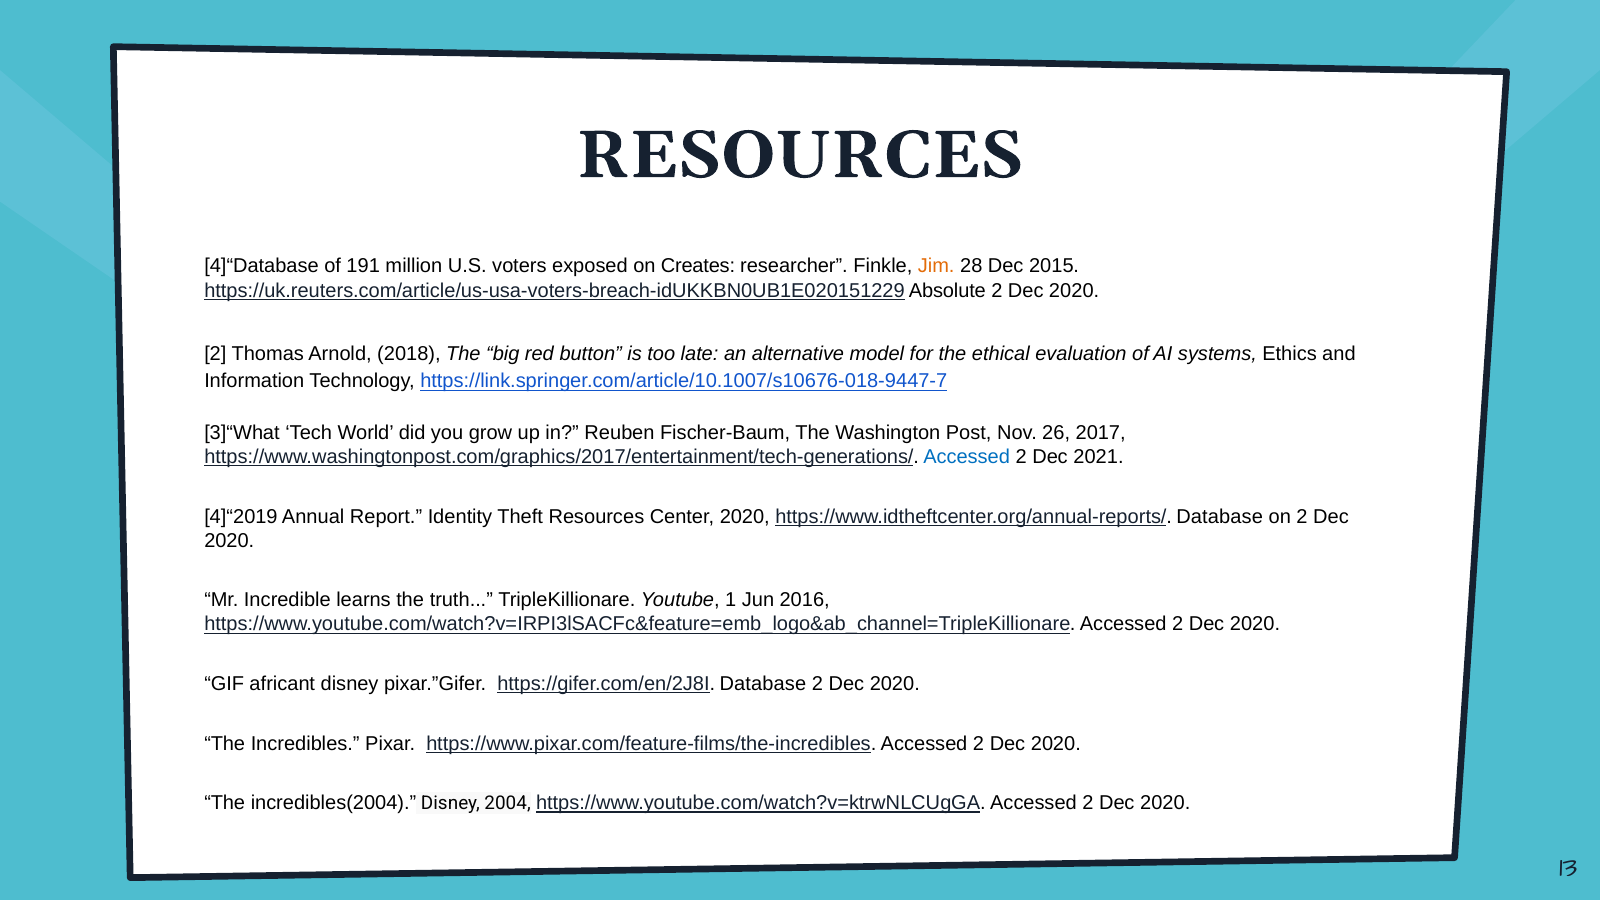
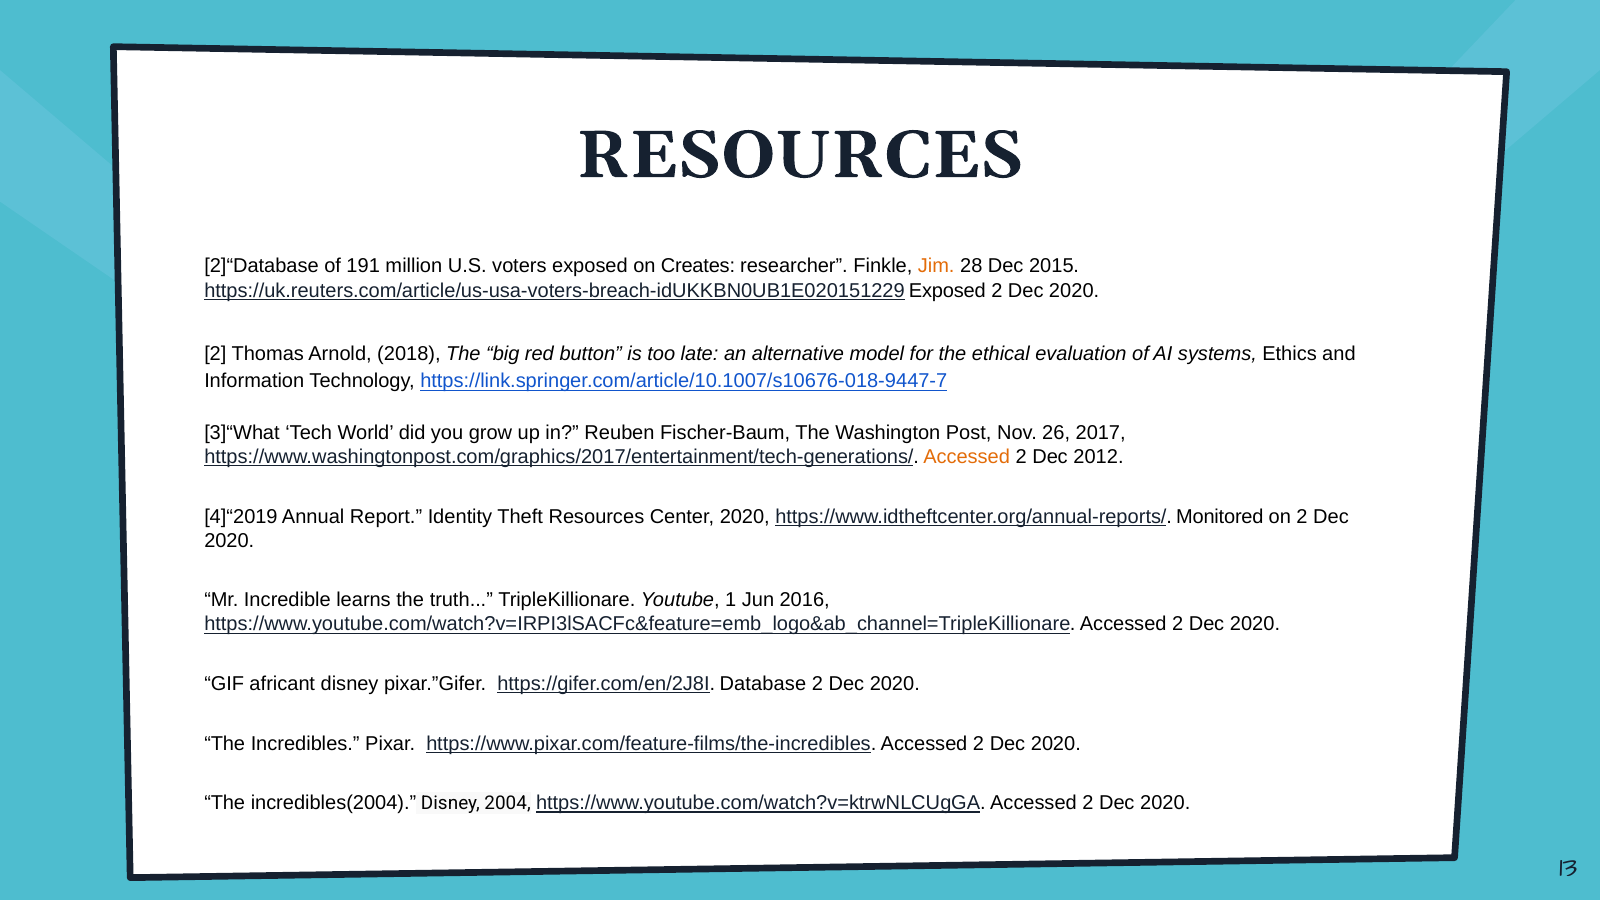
4]“Database: 4]“Database -> 2]“Database
https://uk.reuters.com/article/us-usa-voters-breach-idUKKBN0UB1E020151229 Absolute: Absolute -> Exposed
Accessed at (967, 457) colour: blue -> orange
2021: 2021 -> 2012
https://www.idtheftcenter.org/annual-reports/ Database: Database -> Monitored
